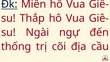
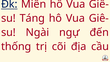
Thắp: Thắp -> Táng
